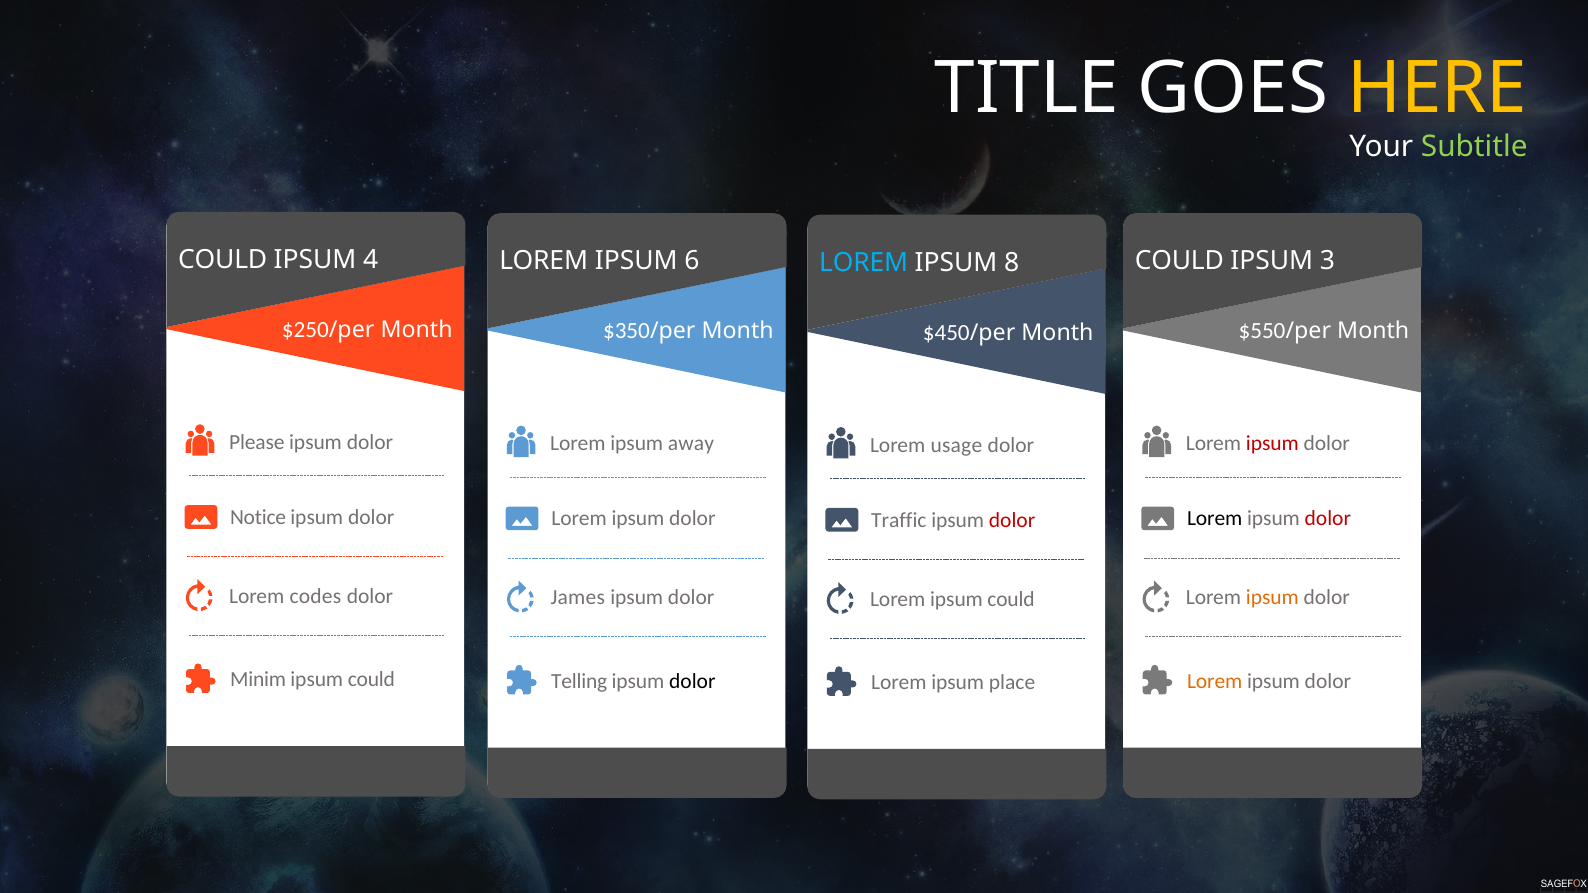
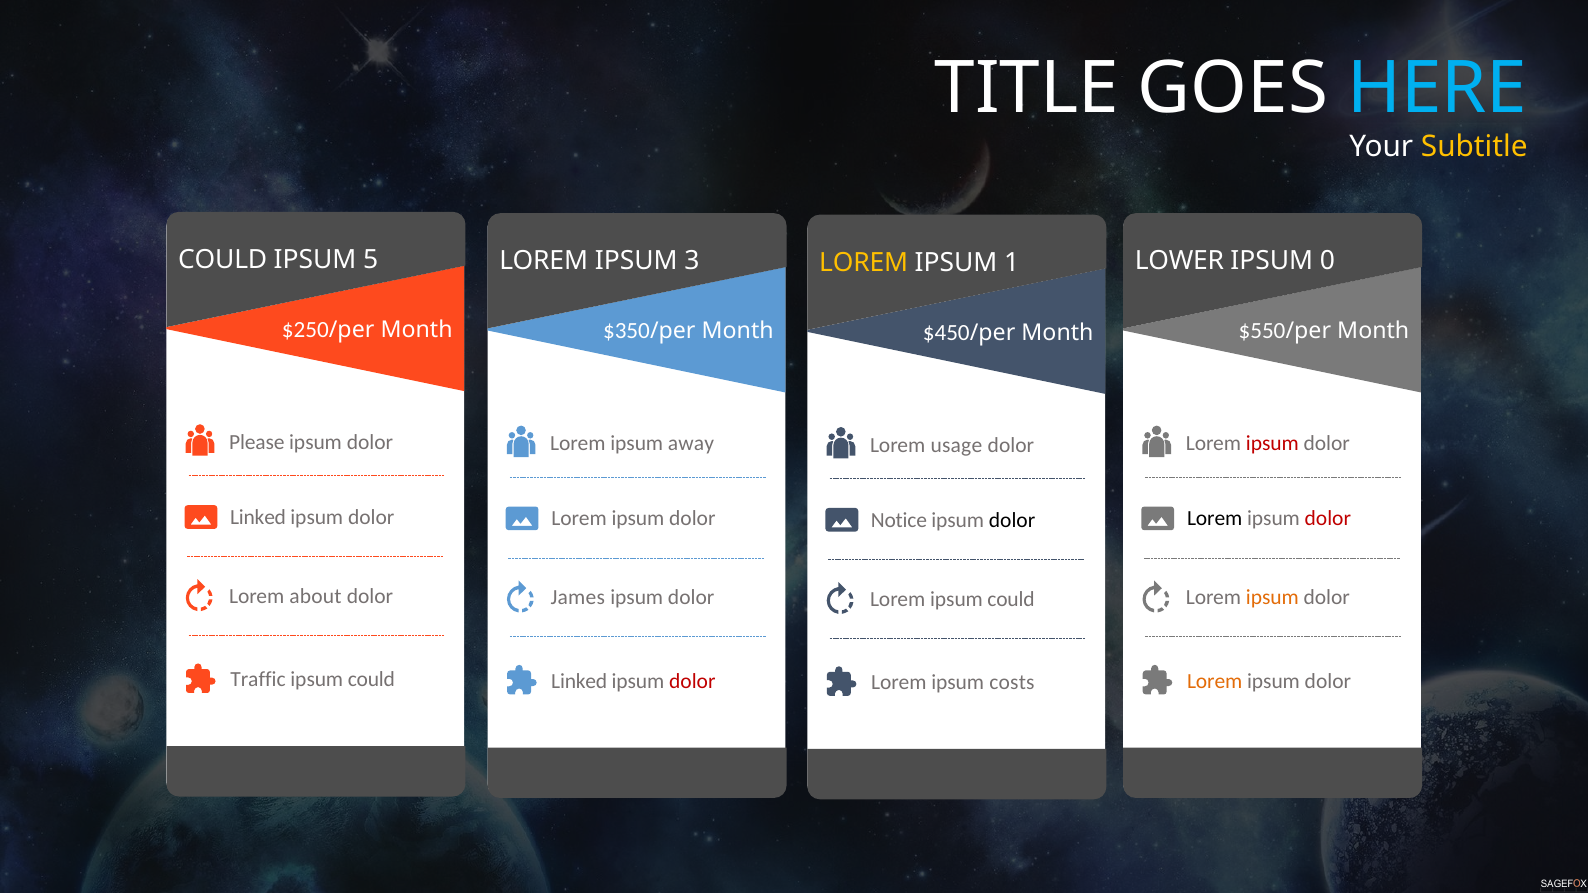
HERE colour: yellow -> light blue
Subtitle colour: light green -> yellow
4: 4 -> 5
6: 6 -> 3
COULD at (1179, 261): COULD -> LOWER
3: 3 -> 0
LOREM at (864, 262) colour: light blue -> yellow
8: 8 -> 1
Notice at (258, 518): Notice -> Linked
Traffic: Traffic -> Notice
dolor at (1012, 520) colour: red -> black
codes: codes -> about
Minim: Minim -> Traffic
Telling at (579, 681): Telling -> Linked
dolor at (692, 681) colour: black -> red
place: place -> costs
